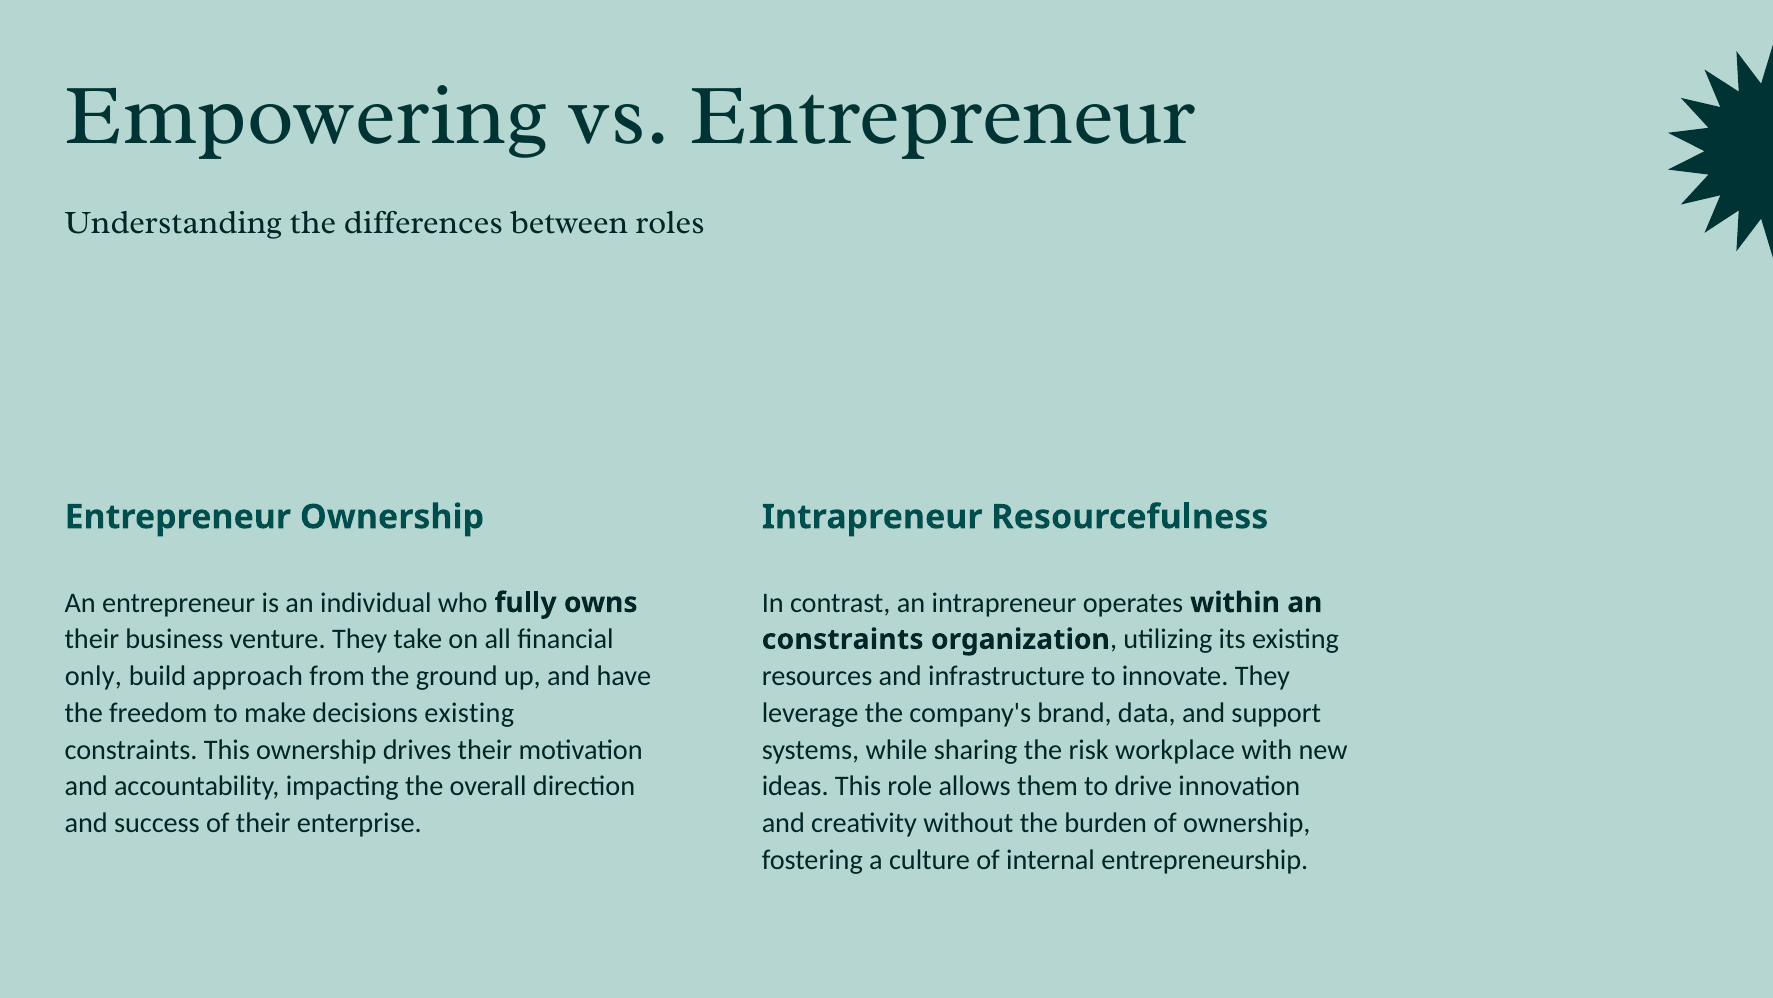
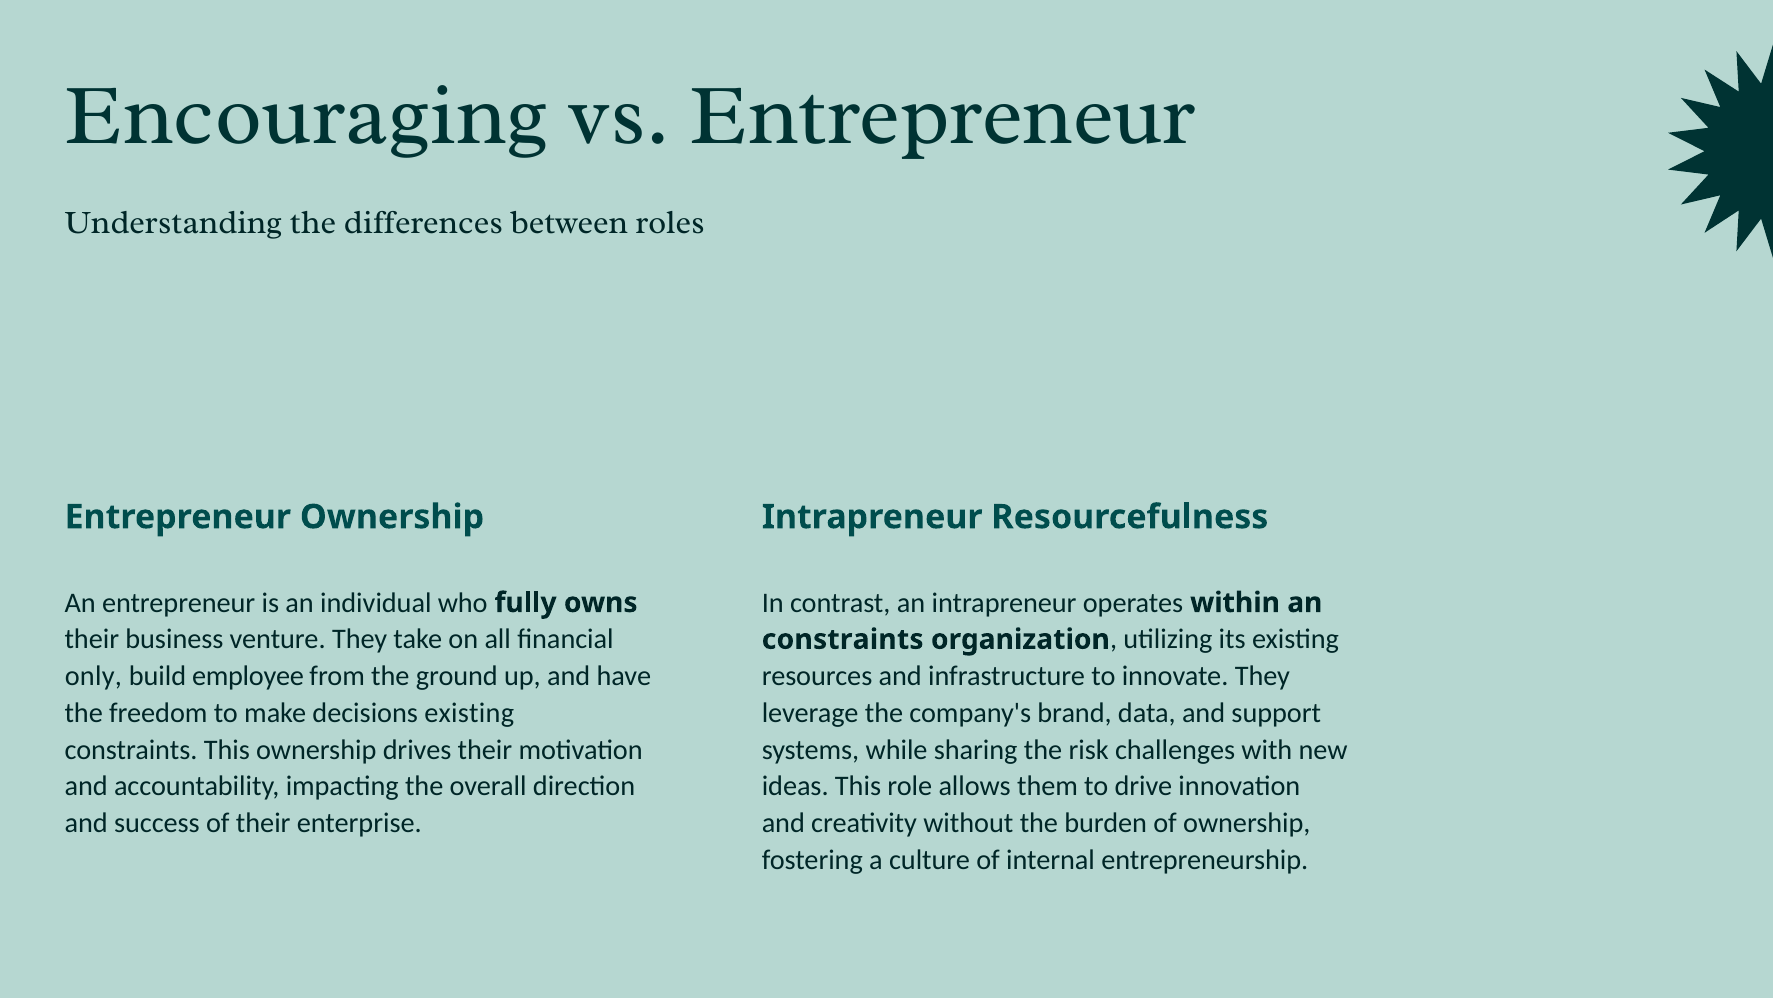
Empowering: Empowering -> Encouraging
approach: approach -> employee
workplace: workplace -> challenges
